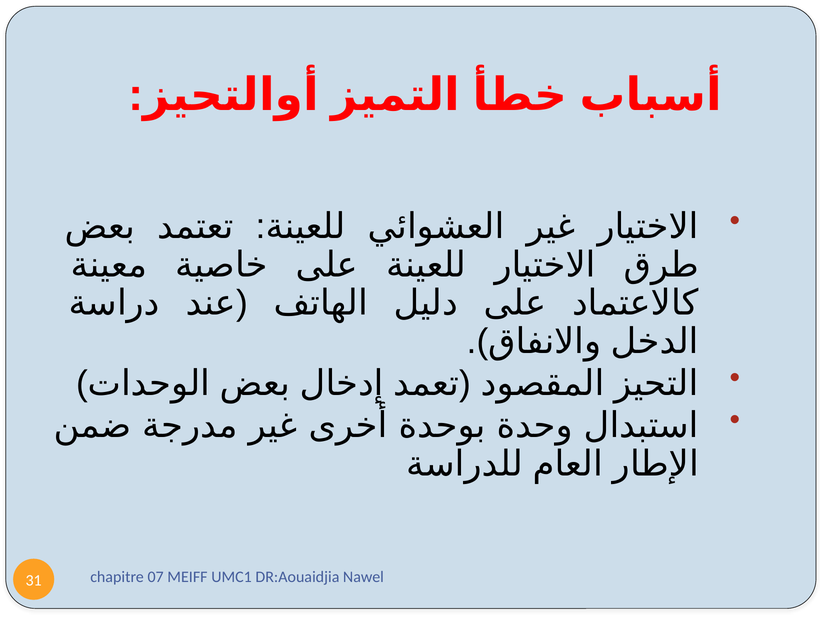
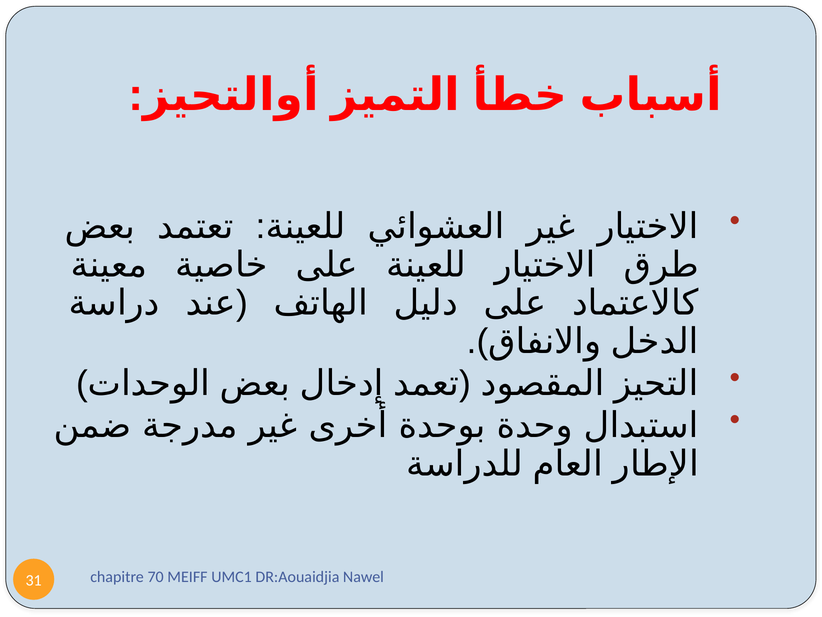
07: 07 -> 70
